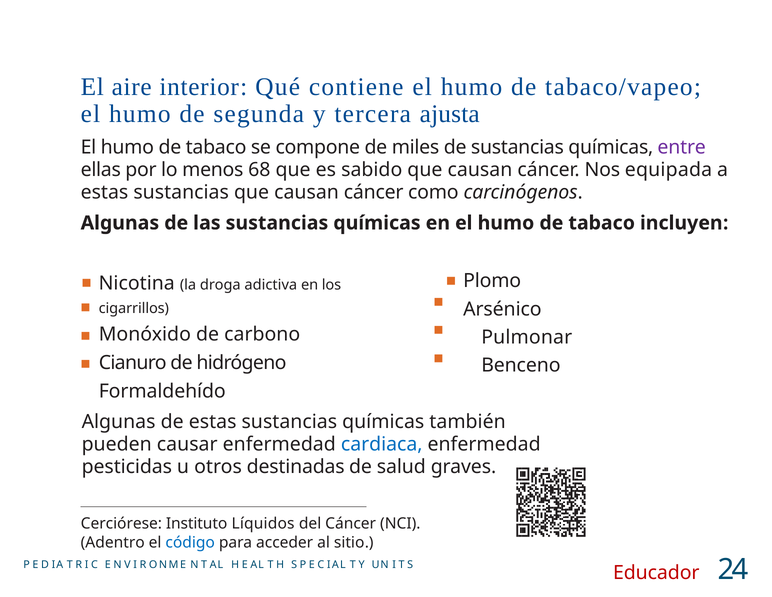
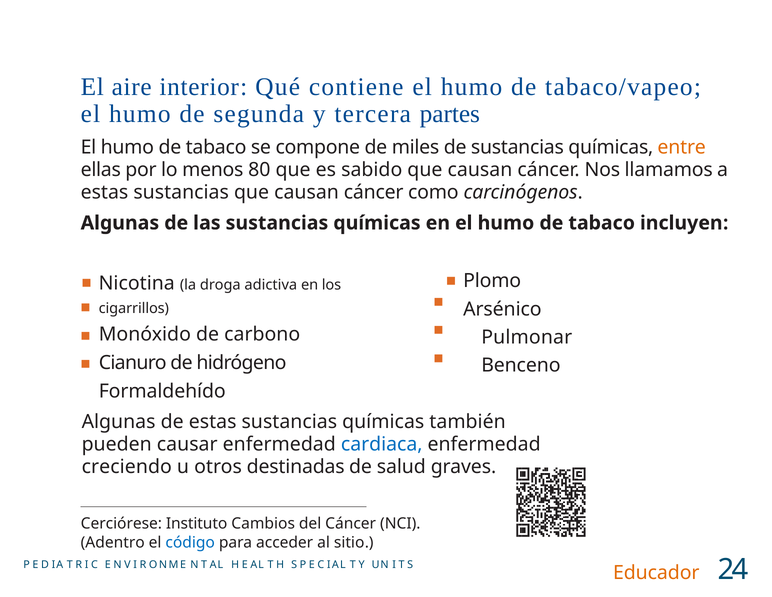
ajusta: ajusta -> partes
entre colour: purple -> orange
68: 68 -> 80
equipada: equipada -> llamamos
pesticidas: pesticidas -> creciendo
Líquidos: Líquidos -> Cambios
Educador colour: red -> orange
